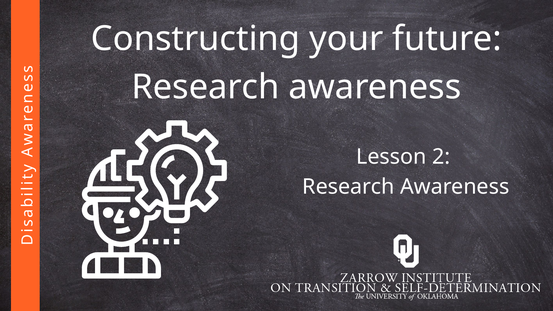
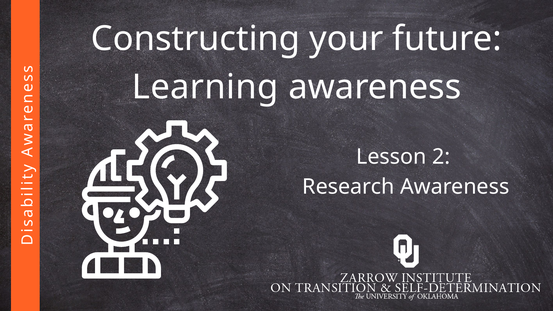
Research at (205, 87): Research -> Learning
